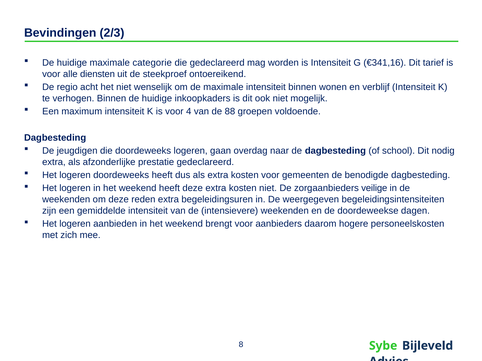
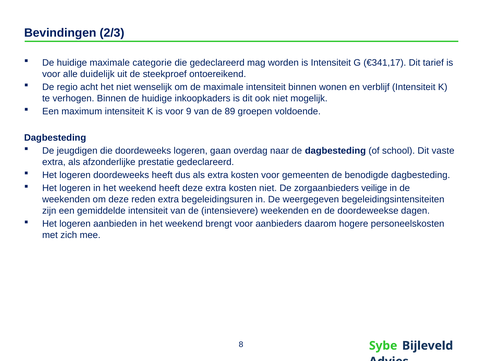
€341,16: €341,16 -> €341,17
diensten: diensten -> duidelijk
4: 4 -> 9
88: 88 -> 89
nodig: nodig -> vaste
